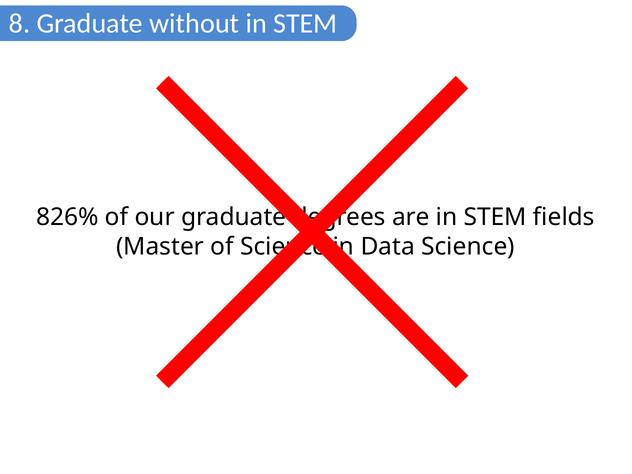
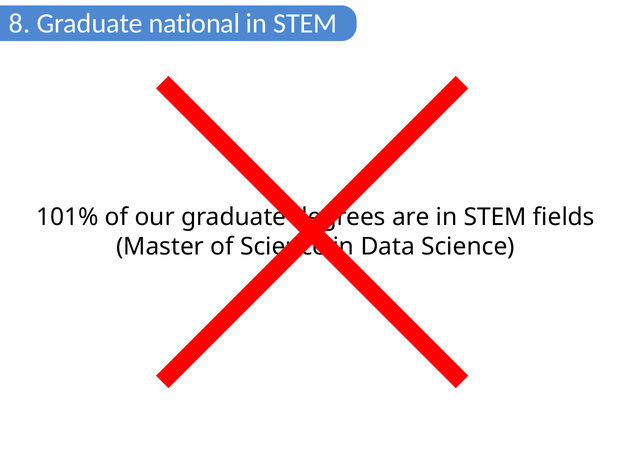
without: without -> national
826%: 826% -> 101%
